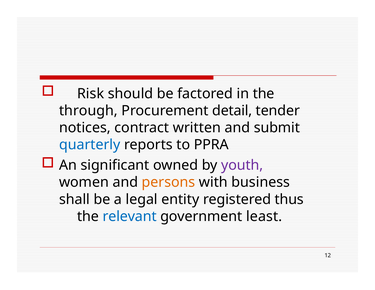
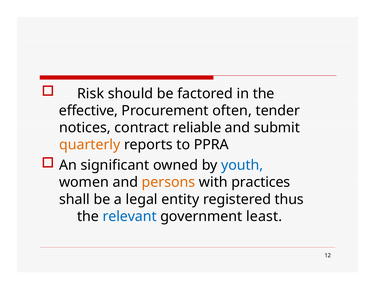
through: through -> effective
detail: detail -> often
written: written -> reliable
quarterly colour: blue -> orange
youth colour: purple -> blue
business: business -> practices
